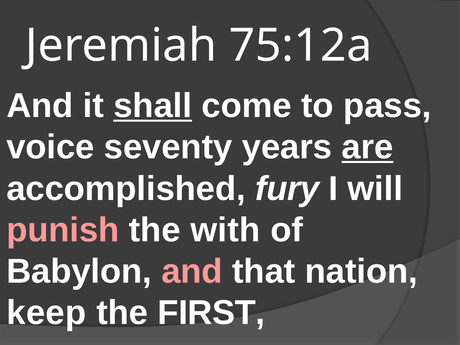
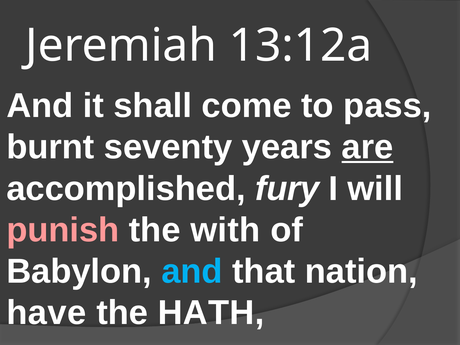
75:12a: 75:12a -> 13:12a
shall underline: present -> none
voice: voice -> burnt
and at (192, 271) colour: pink -> light blue
keep: keep -> have
FIRST: FIRST -> HATH
